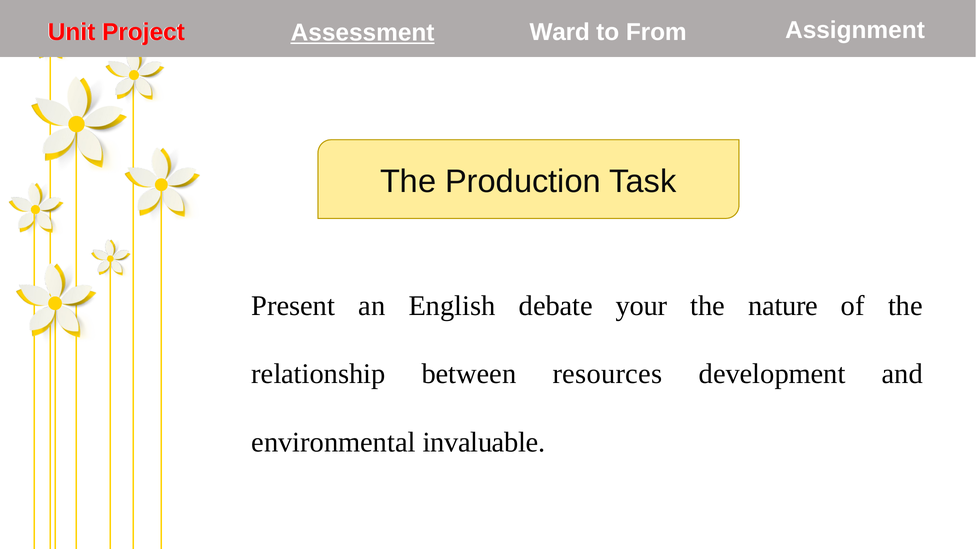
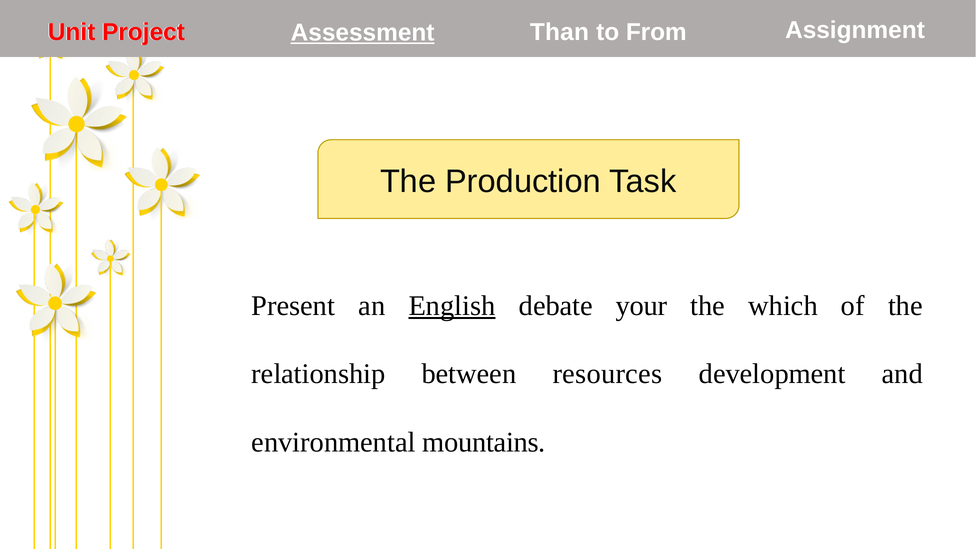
Ward: Ward -> Than
English underline: none -> present
nature: nature -> which
invaluable: invaluable -> mountains
